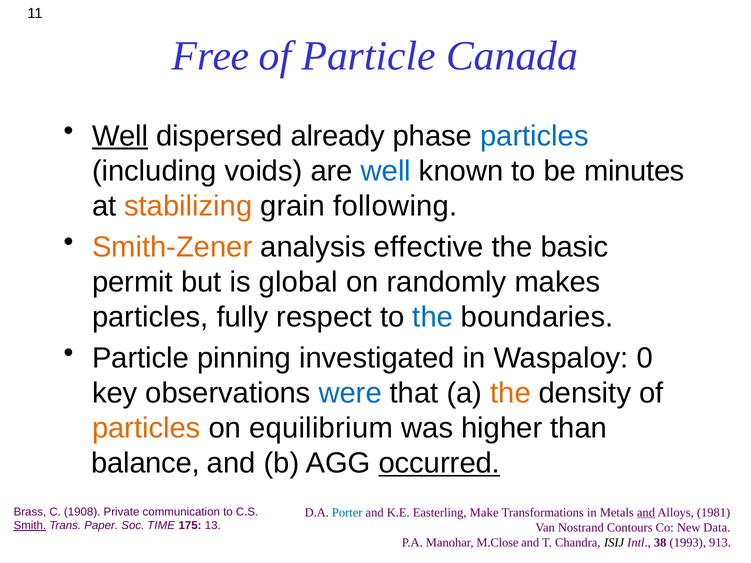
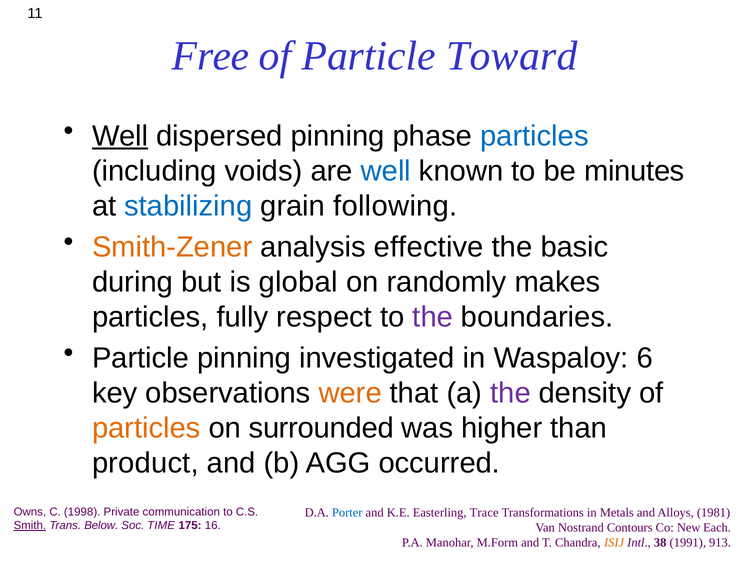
Canada: Canada -> Toward
dispersed already: already -> pinning
stabilizing colour: orange -> blue
permit: permit -> during
the at (433, 317) colour: blue -> purple
0: 0 -> 6
were colour: blue -> orange
the at (510, 393) colour: orange -> purple
equilibrium: equilibrium -> surrounded
balance: balance -> product
occurred underline: present -> none
Brass: Brass -> Owns
1908: 1908 -> 1998
Make: Make -> Trace
and at (646, 513) underline: present -> none
Paper: Paper -> Below
13: 13 -> 16
Data: Data -> Each
M.Close: M.Close -> M.Form
ISIJ colour: black -> orange
1993: 1993 -> 1991
